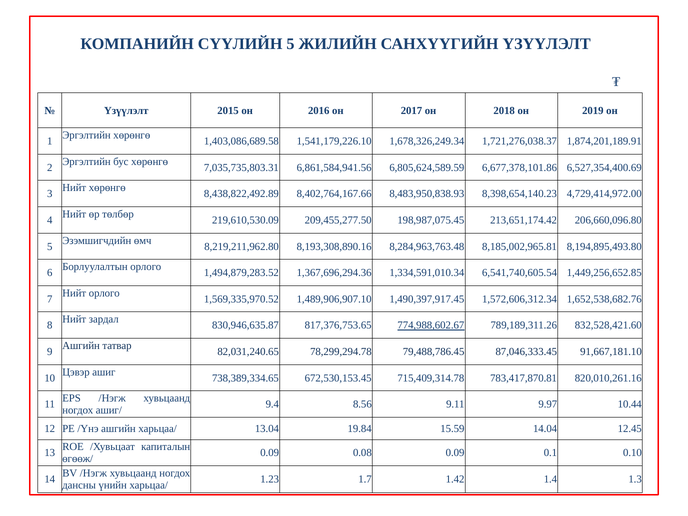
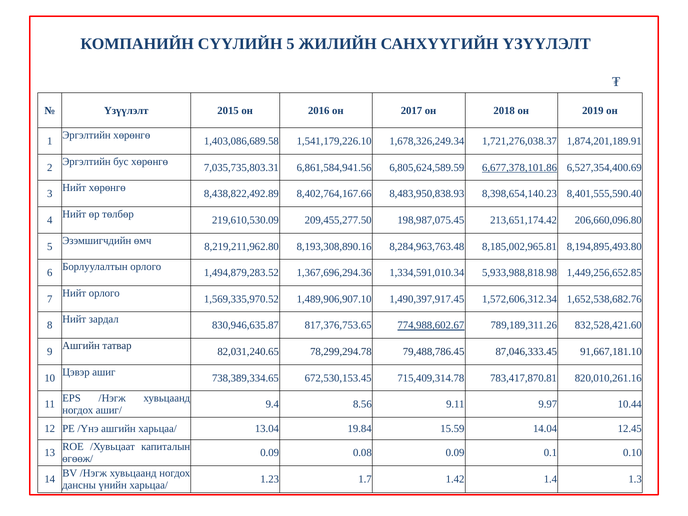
6,677,378,101.86 underline: none -> present
4,729,414,972.00: 4,729,414,972.00 -> 8,401,555,590.40
6,541,740,605.54: 6,541,740,605.54 -> 5,933,988,818.98
